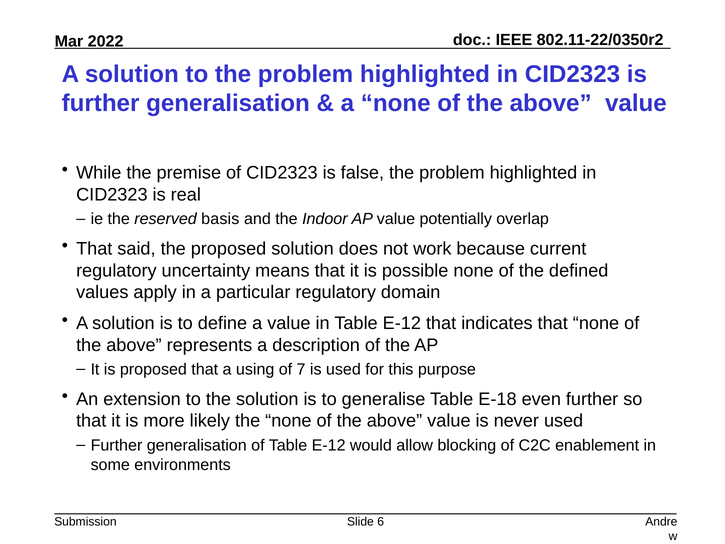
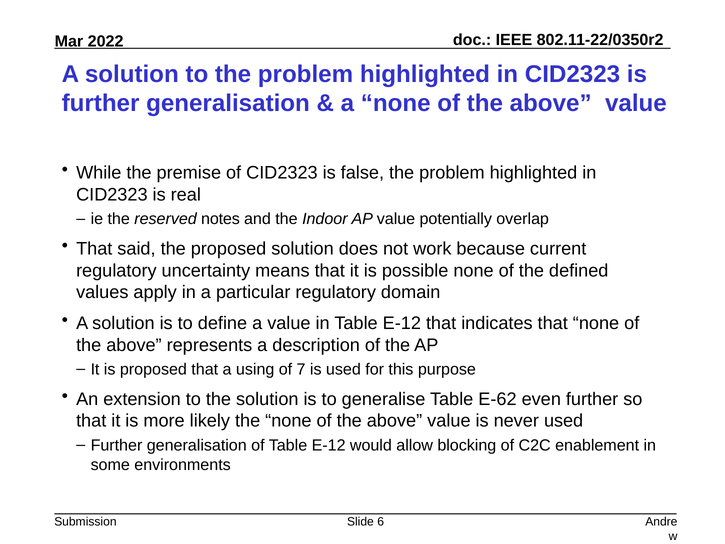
basis: basis -> notes
E-18: E-18 -> E-62
